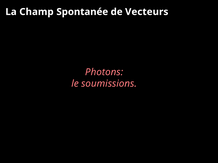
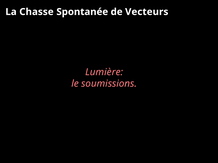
Champ: Champ -> Chasse
Photons: Photons -> Lumière
